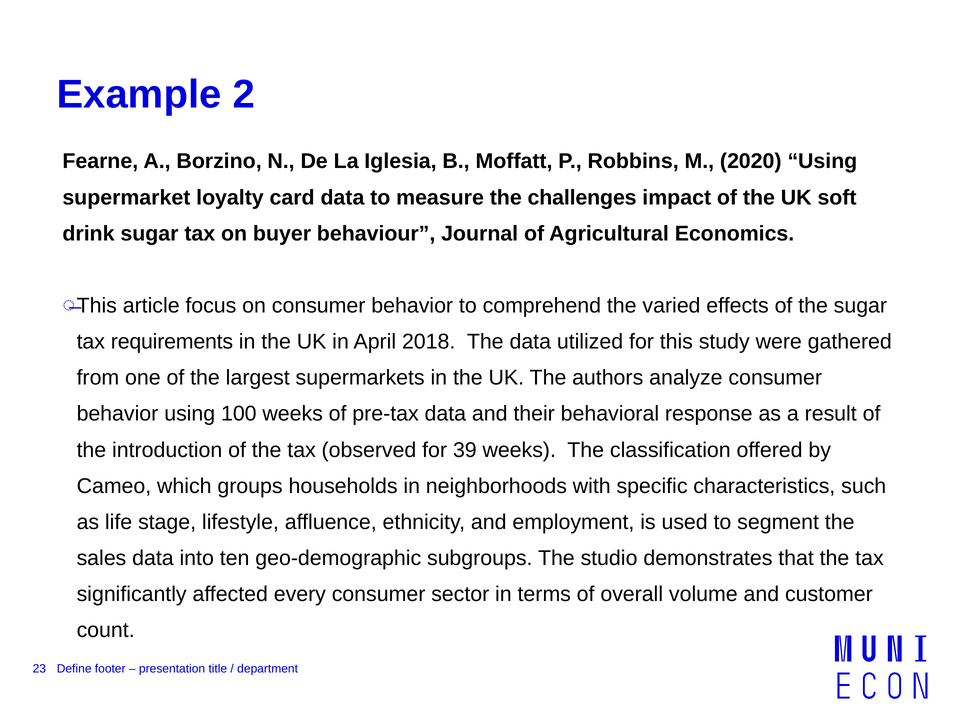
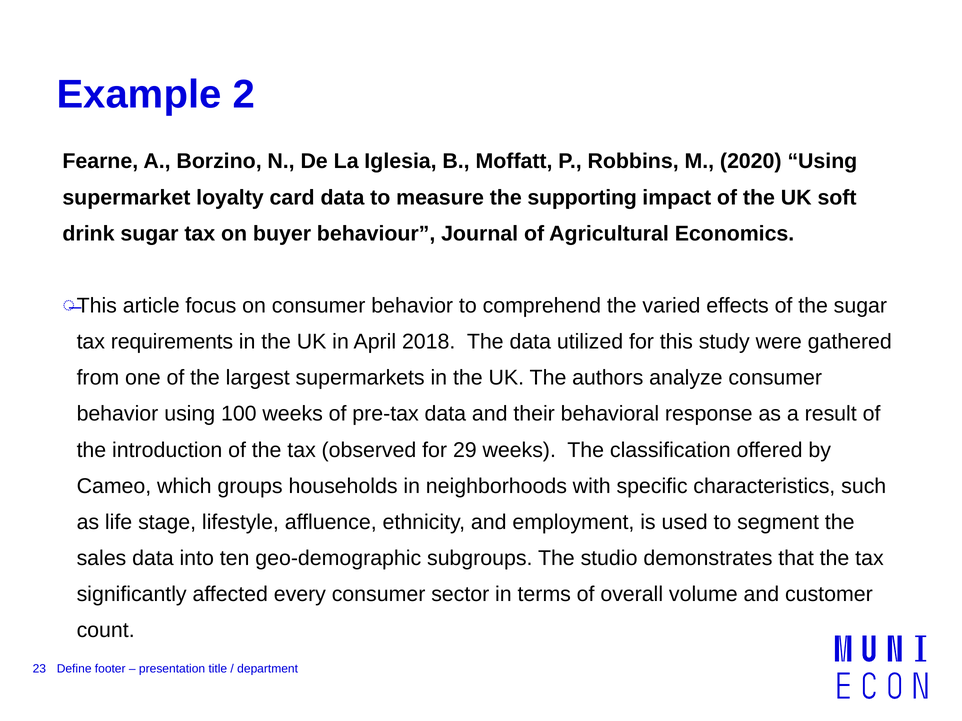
challenges: challenges -> supporting
39: 39 -> 29
